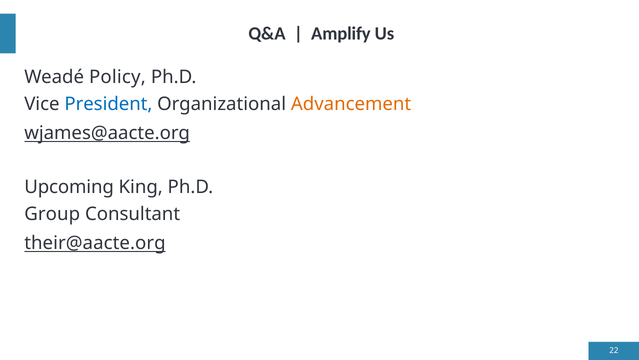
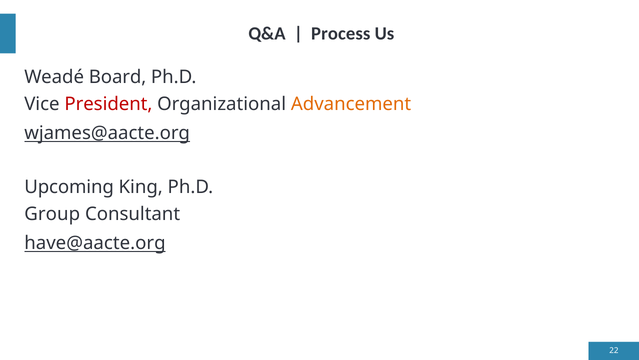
Amplify: Amplify -> Process
Policy: Policy -> Board
President colour: blue -> red
their@aacte.org: their@aacte.org -> have@aacte.org
